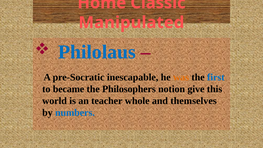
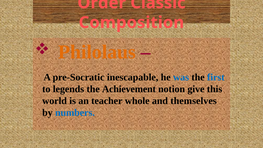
Home: Home -> Order
Manipulated: Manipulated -> Composition
Philolaus colour: blue -> orange
was colour: orange -> blue
became: became -> legends
Philosophers: Philosophers -> Achievement
